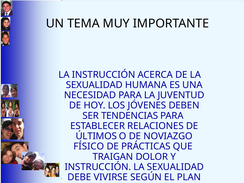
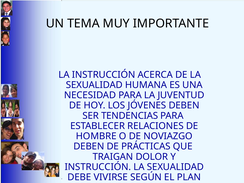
ÚLTIMOS: ÚLTIMOS -> HOMBRE
FÍSICO at (89, 146): FÍSICO -> DEBEN
